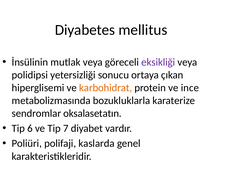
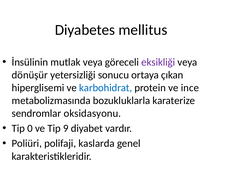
polidipsi: polidipsi -> dönüşür
karbohidrat colour: orange -> blue
oksalasetatın: oksalasetatın -> oksidasyonu
6: 6 -> 0
7: 7 -> 9
